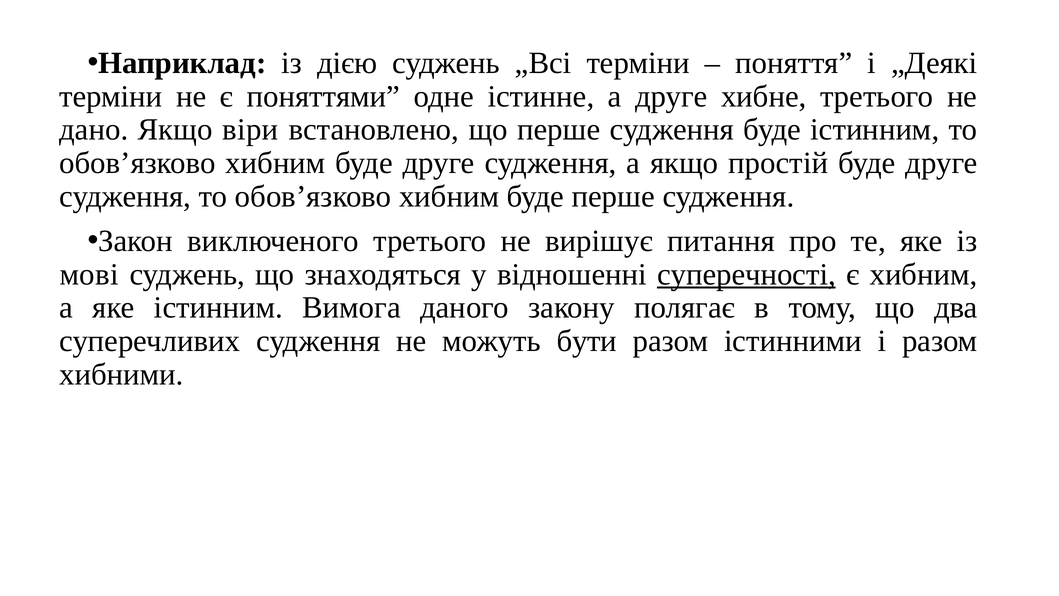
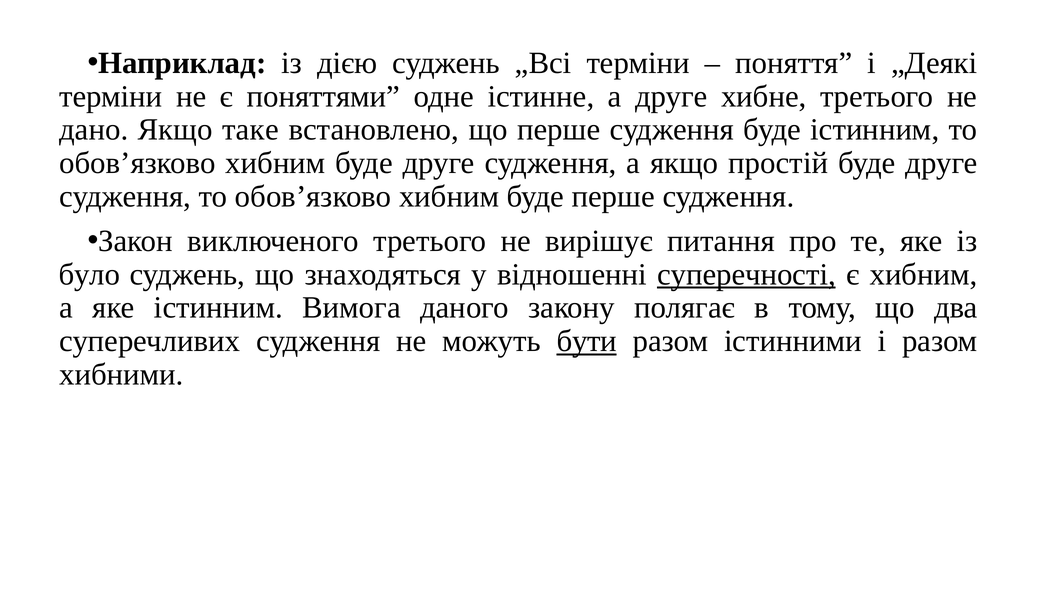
віри: віри -> таке
мові: мові -> було
бути underline: none -> present
